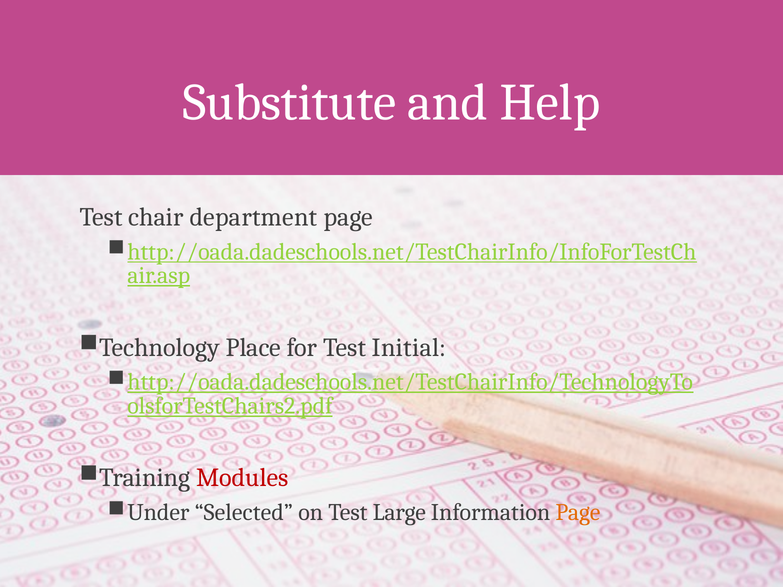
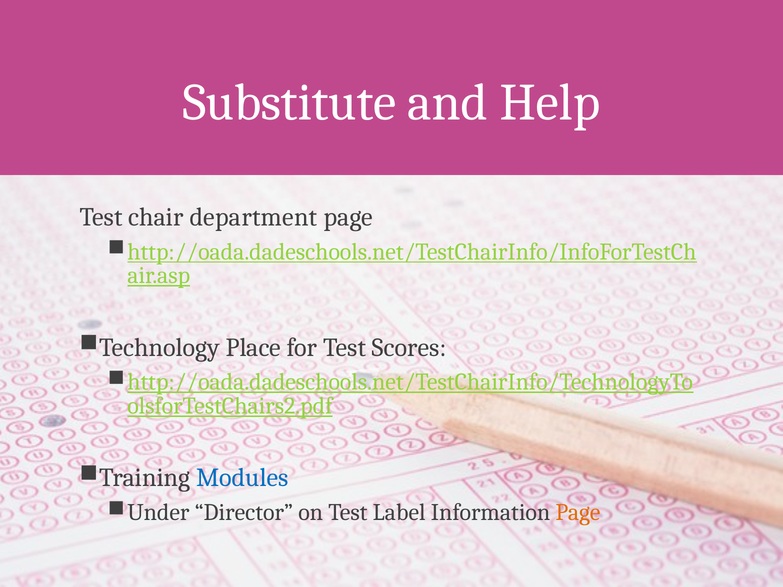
Initial: Initial -> Scores
Modules colour: red -> blue
Selected: Selected -> Director
Large: Large -> Label
